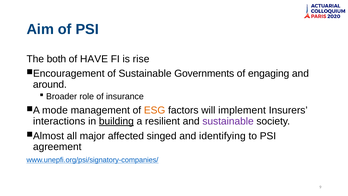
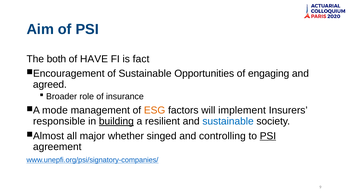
rise: rise -> fact
Governments: Governments -> Opportunities
around: around -> agreed
interactions: interactions -> responsible
sustainable at (228, 121) colour: purple -> blue
affected: affected -> whether
identifying: identifying -> controlling
PSI at (268, 136) underline: none -> present
